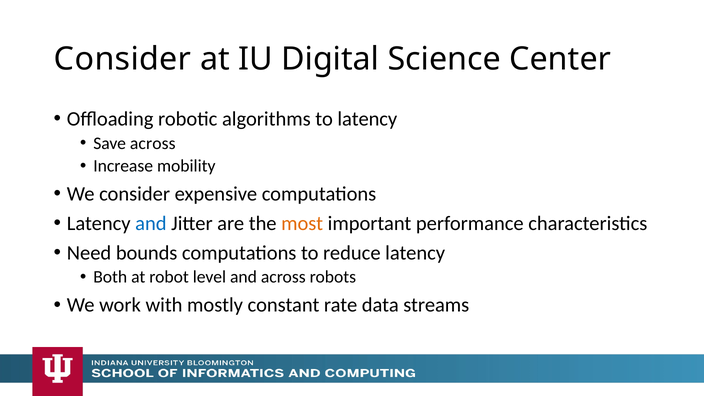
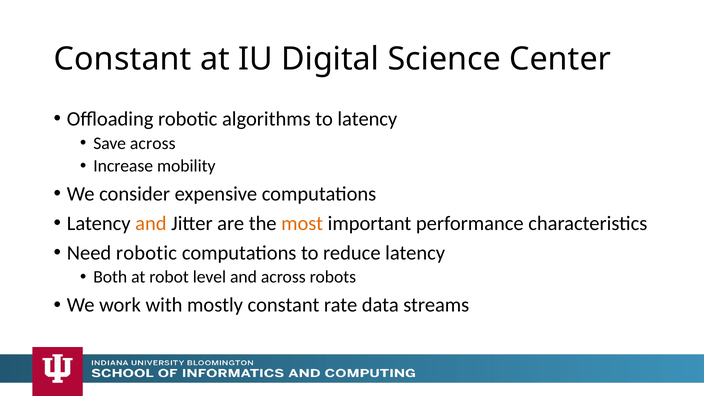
Consider at (123, 59): Consider -> Constant
and at (151, 223) colour: blue -> orange
Need bounds: bounds -> robotic
